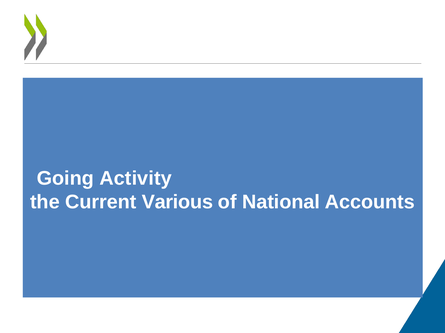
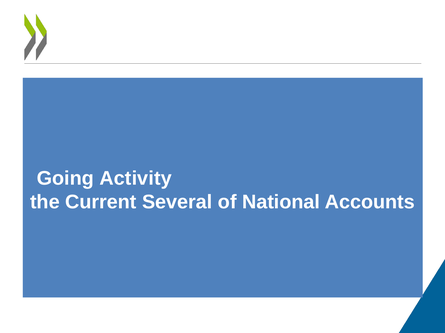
Various: Various -> Several
